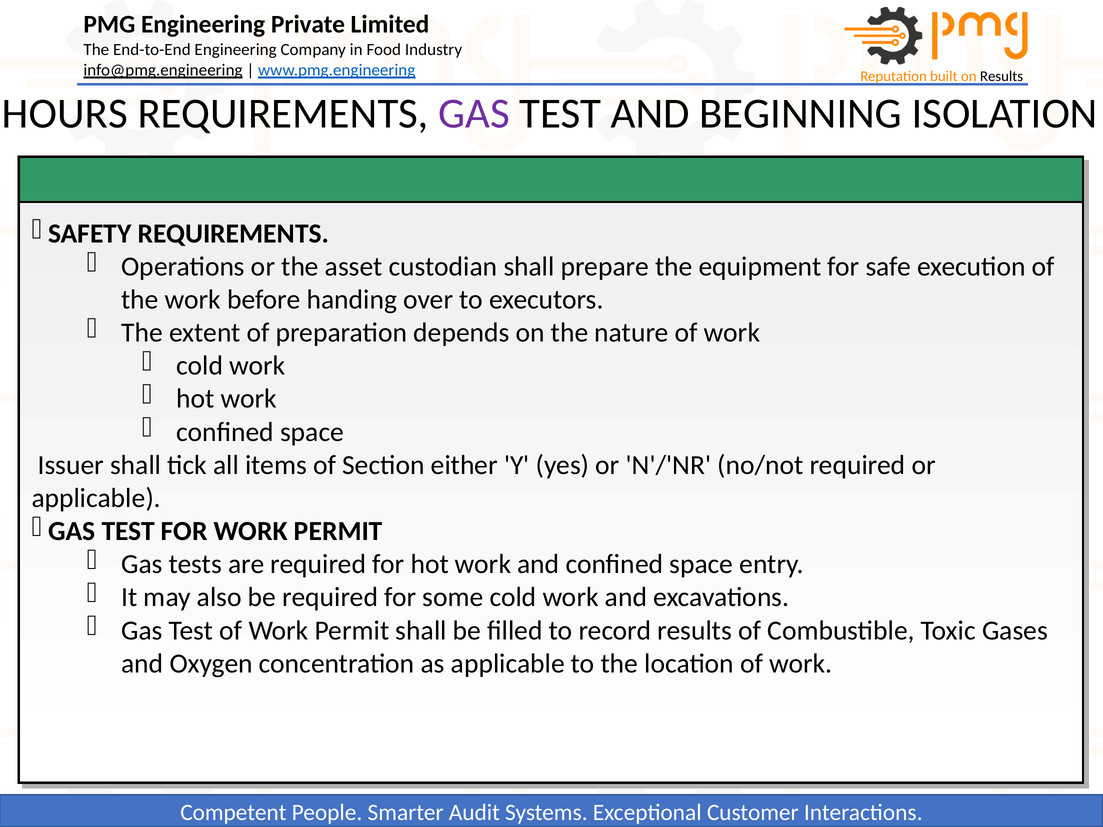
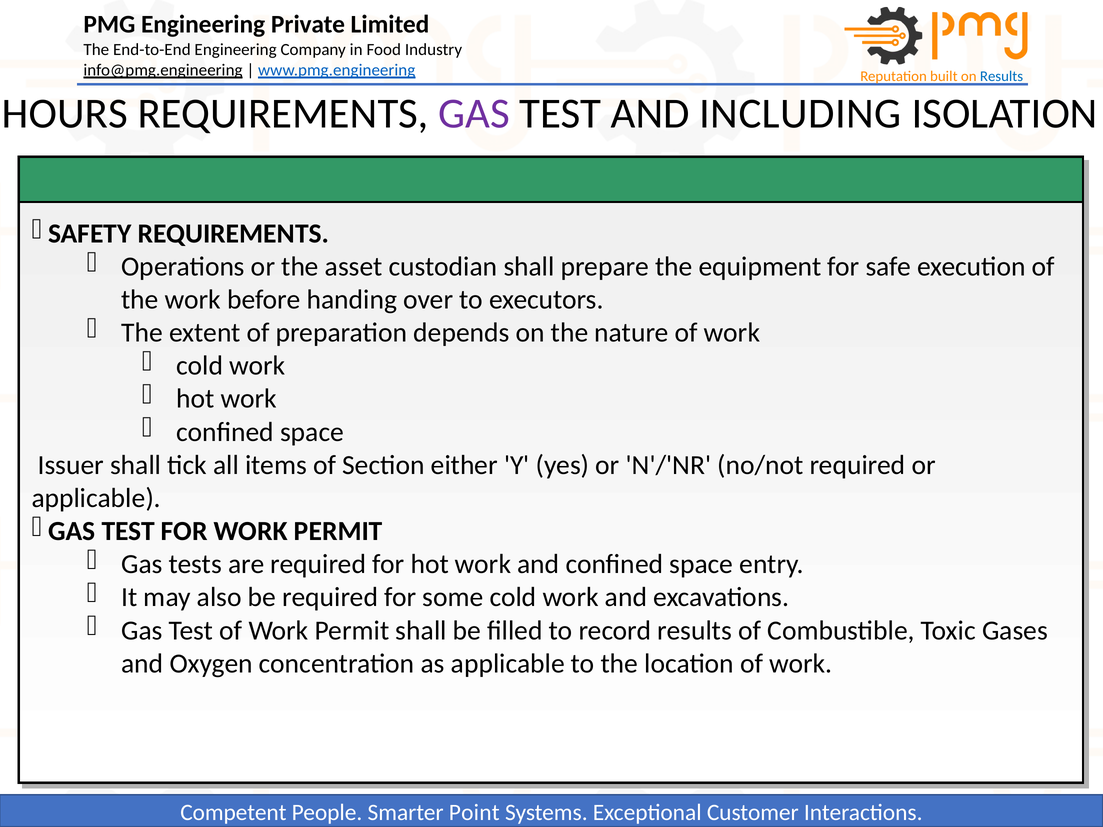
Results at (1002, 76) colour: black -> blue
BEGINNING: BEGINNING -> INCLUDING
Audit: Audit -> Point
